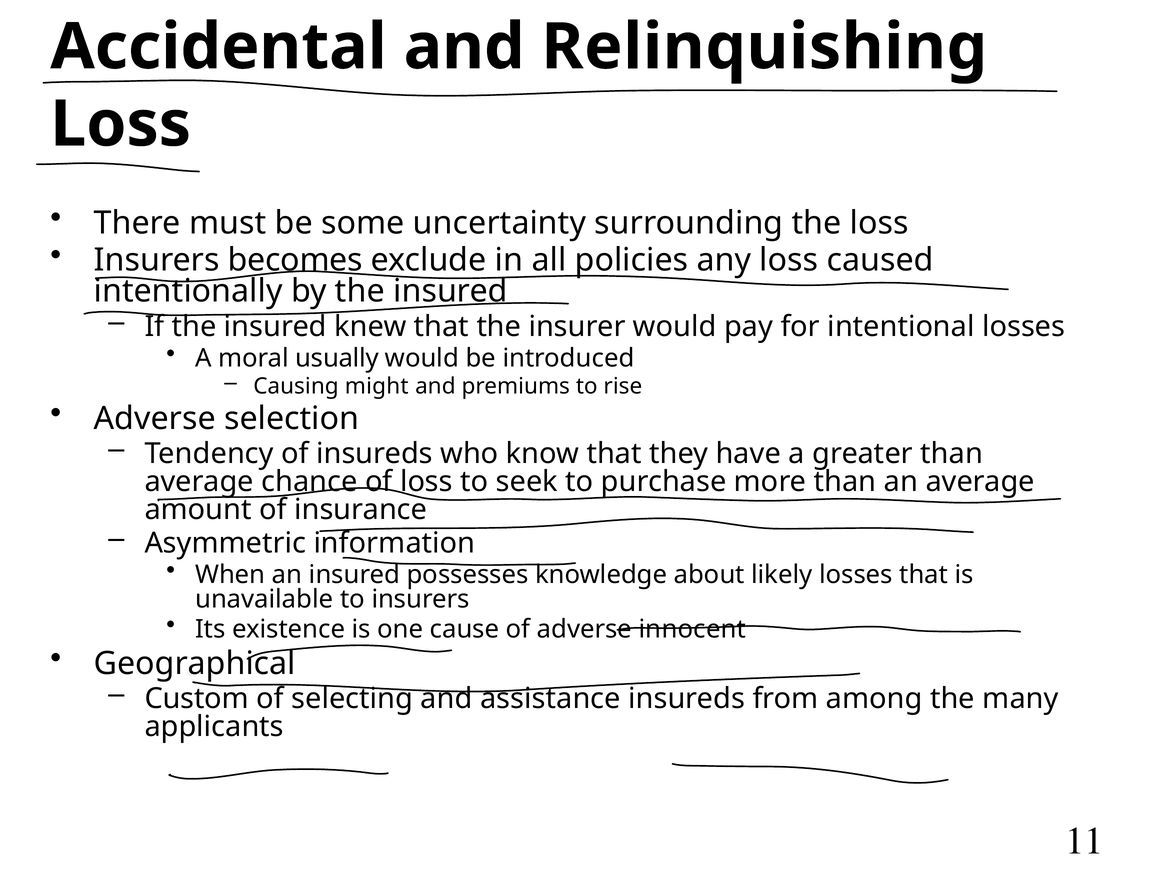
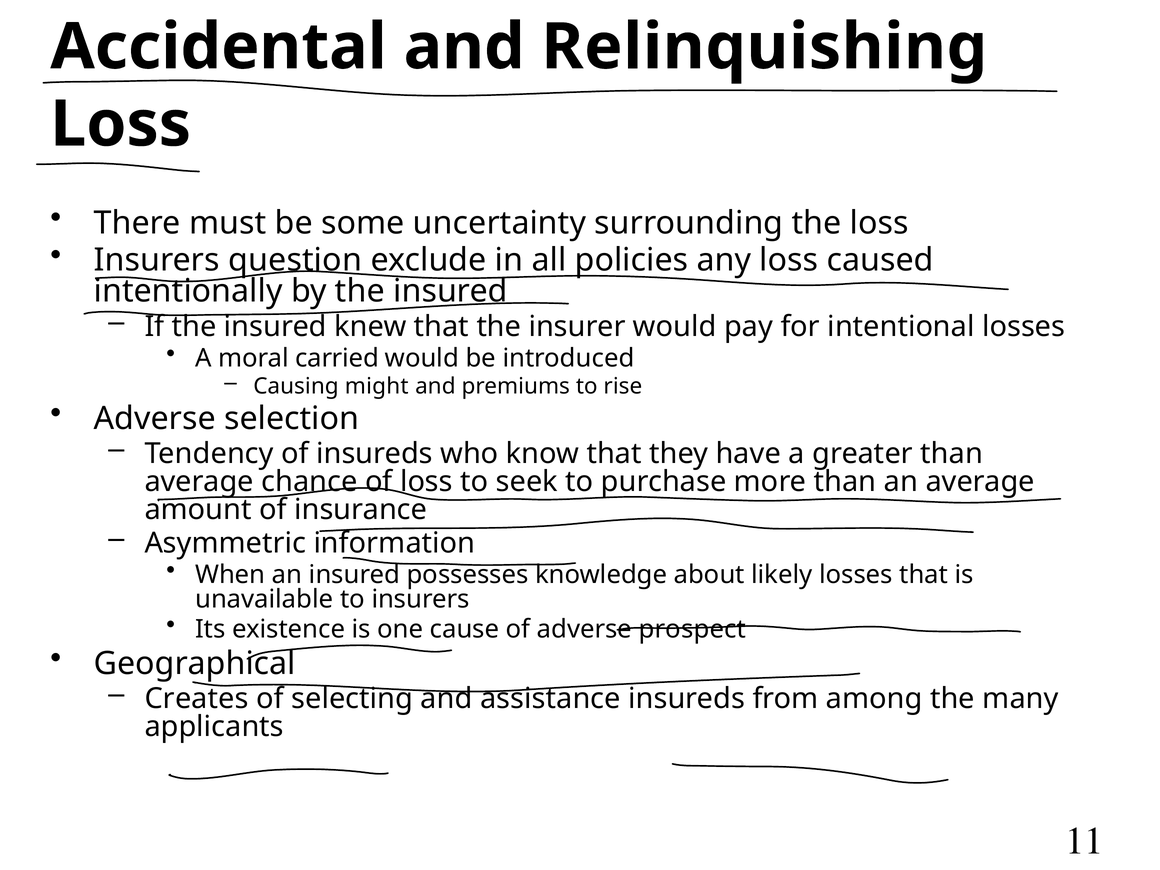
becomes: becomes -> question
usually: usually -> carried
innocent: innocent -> prospect
Custom: Custom -> Creates
